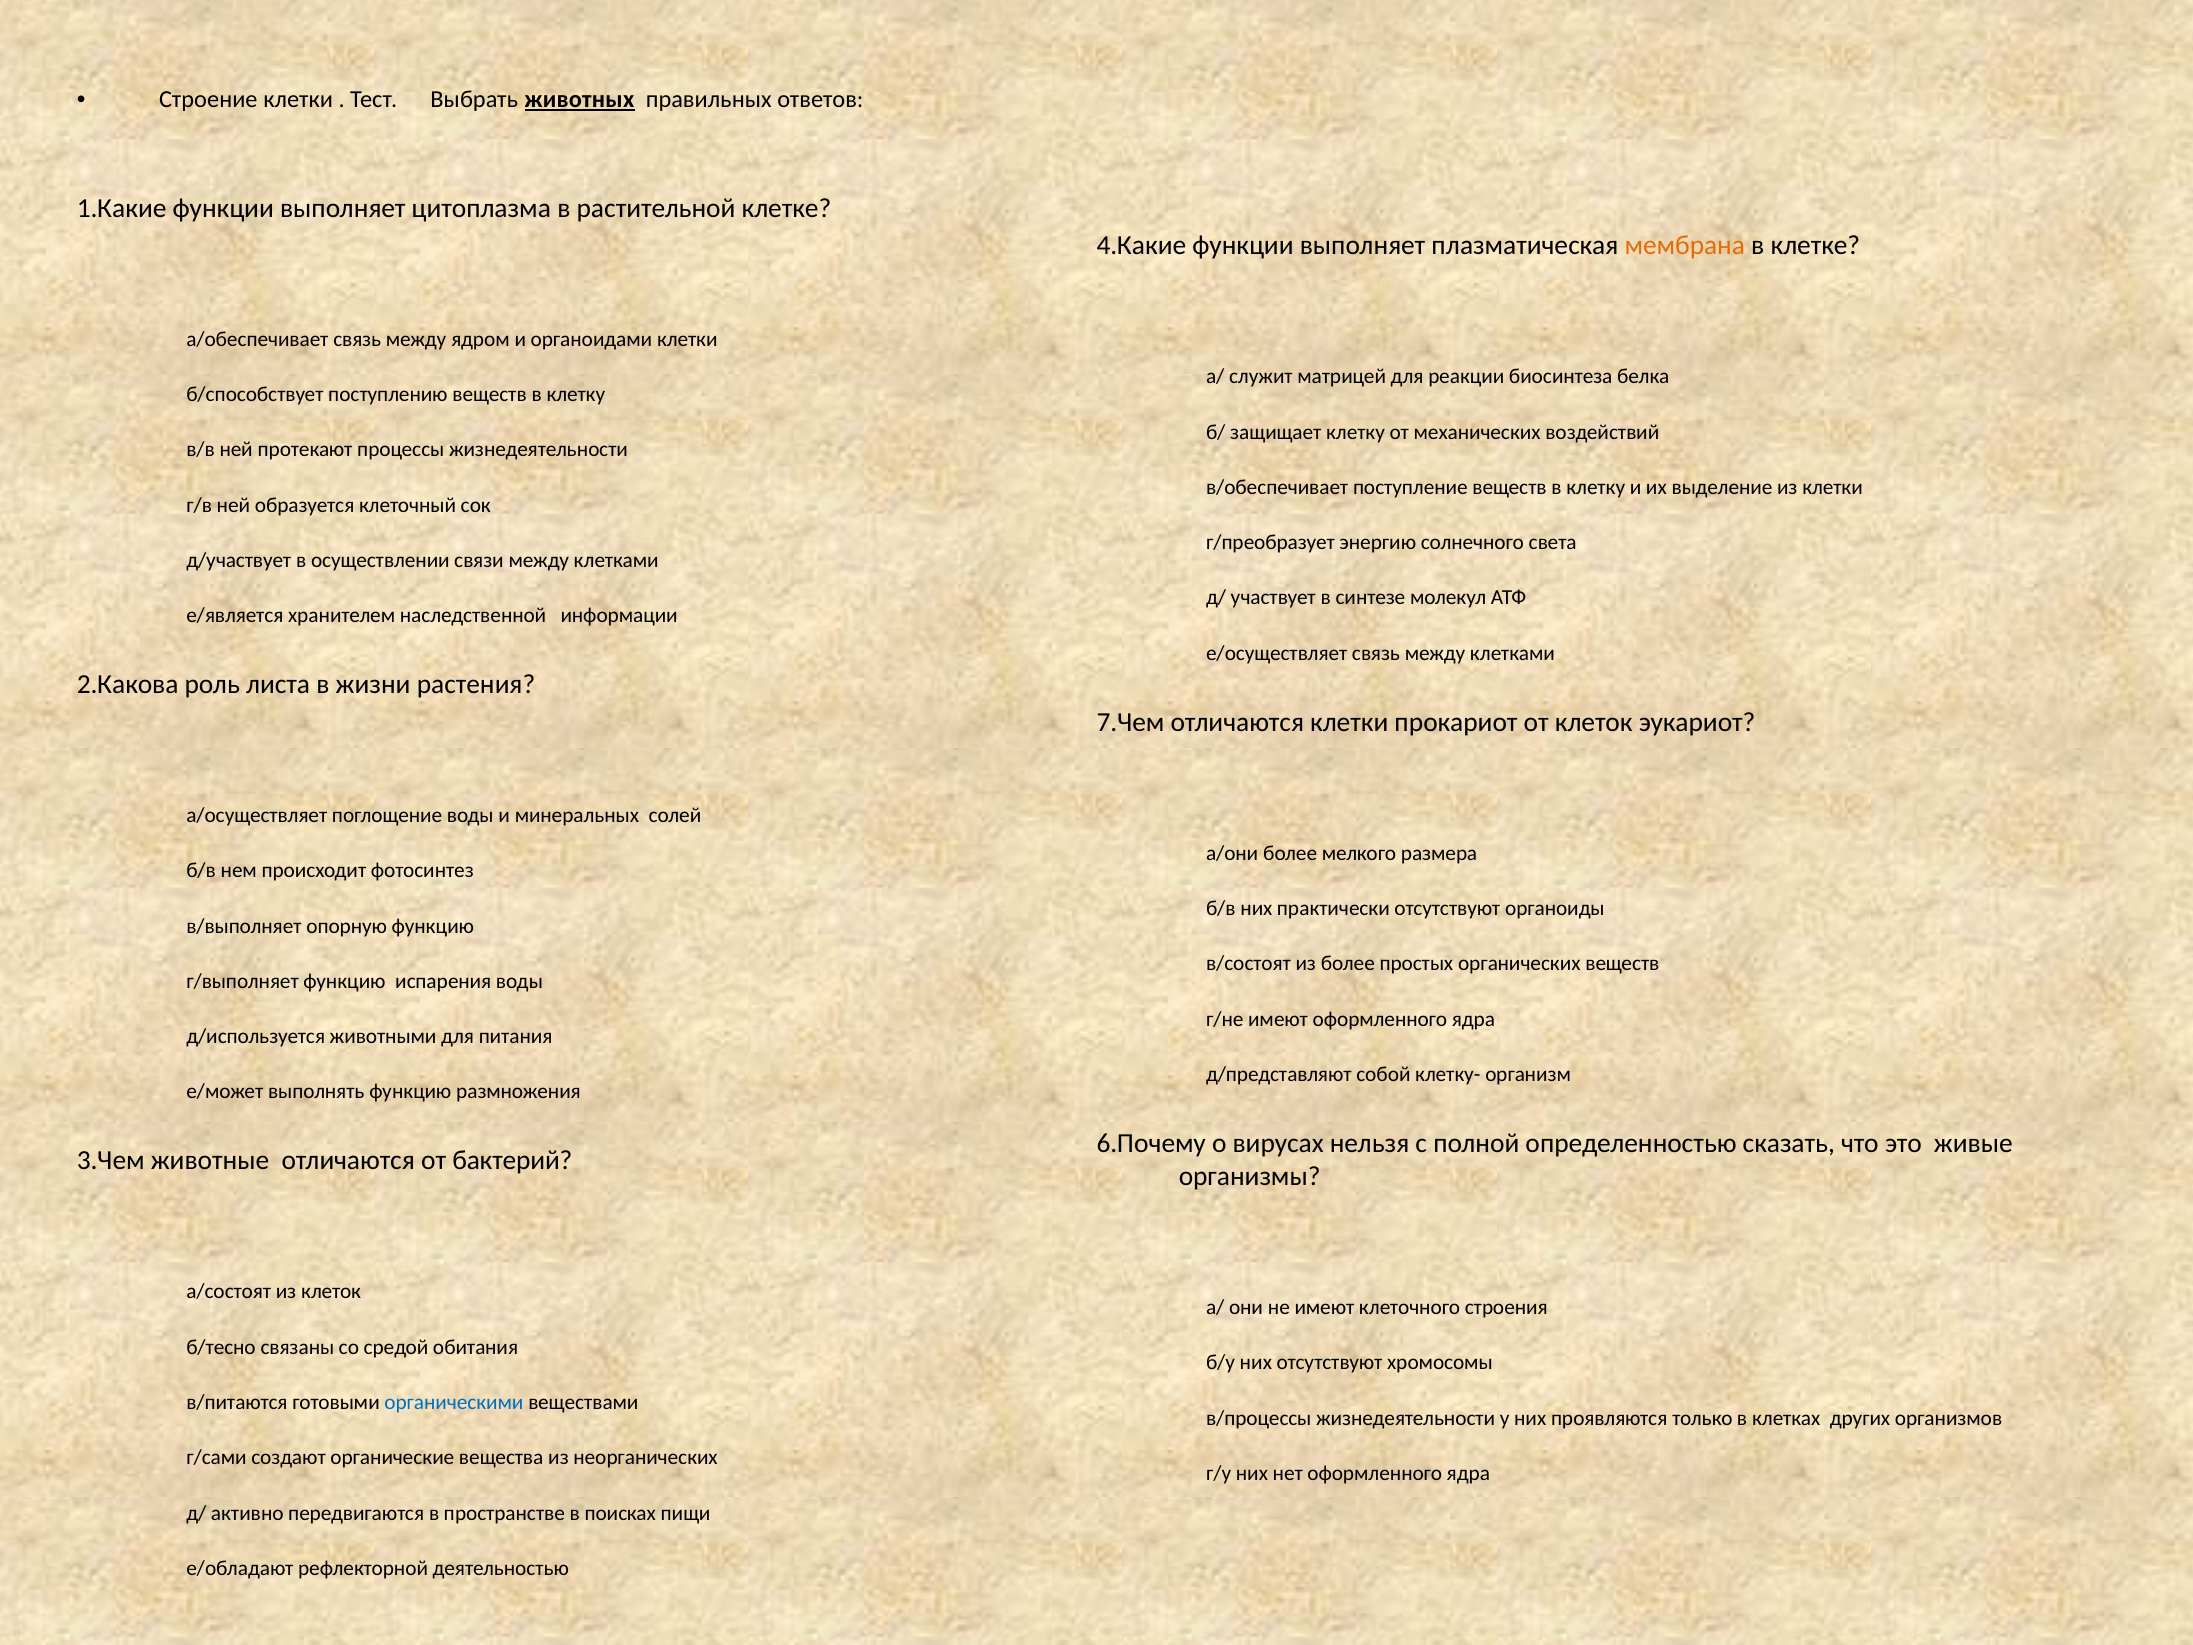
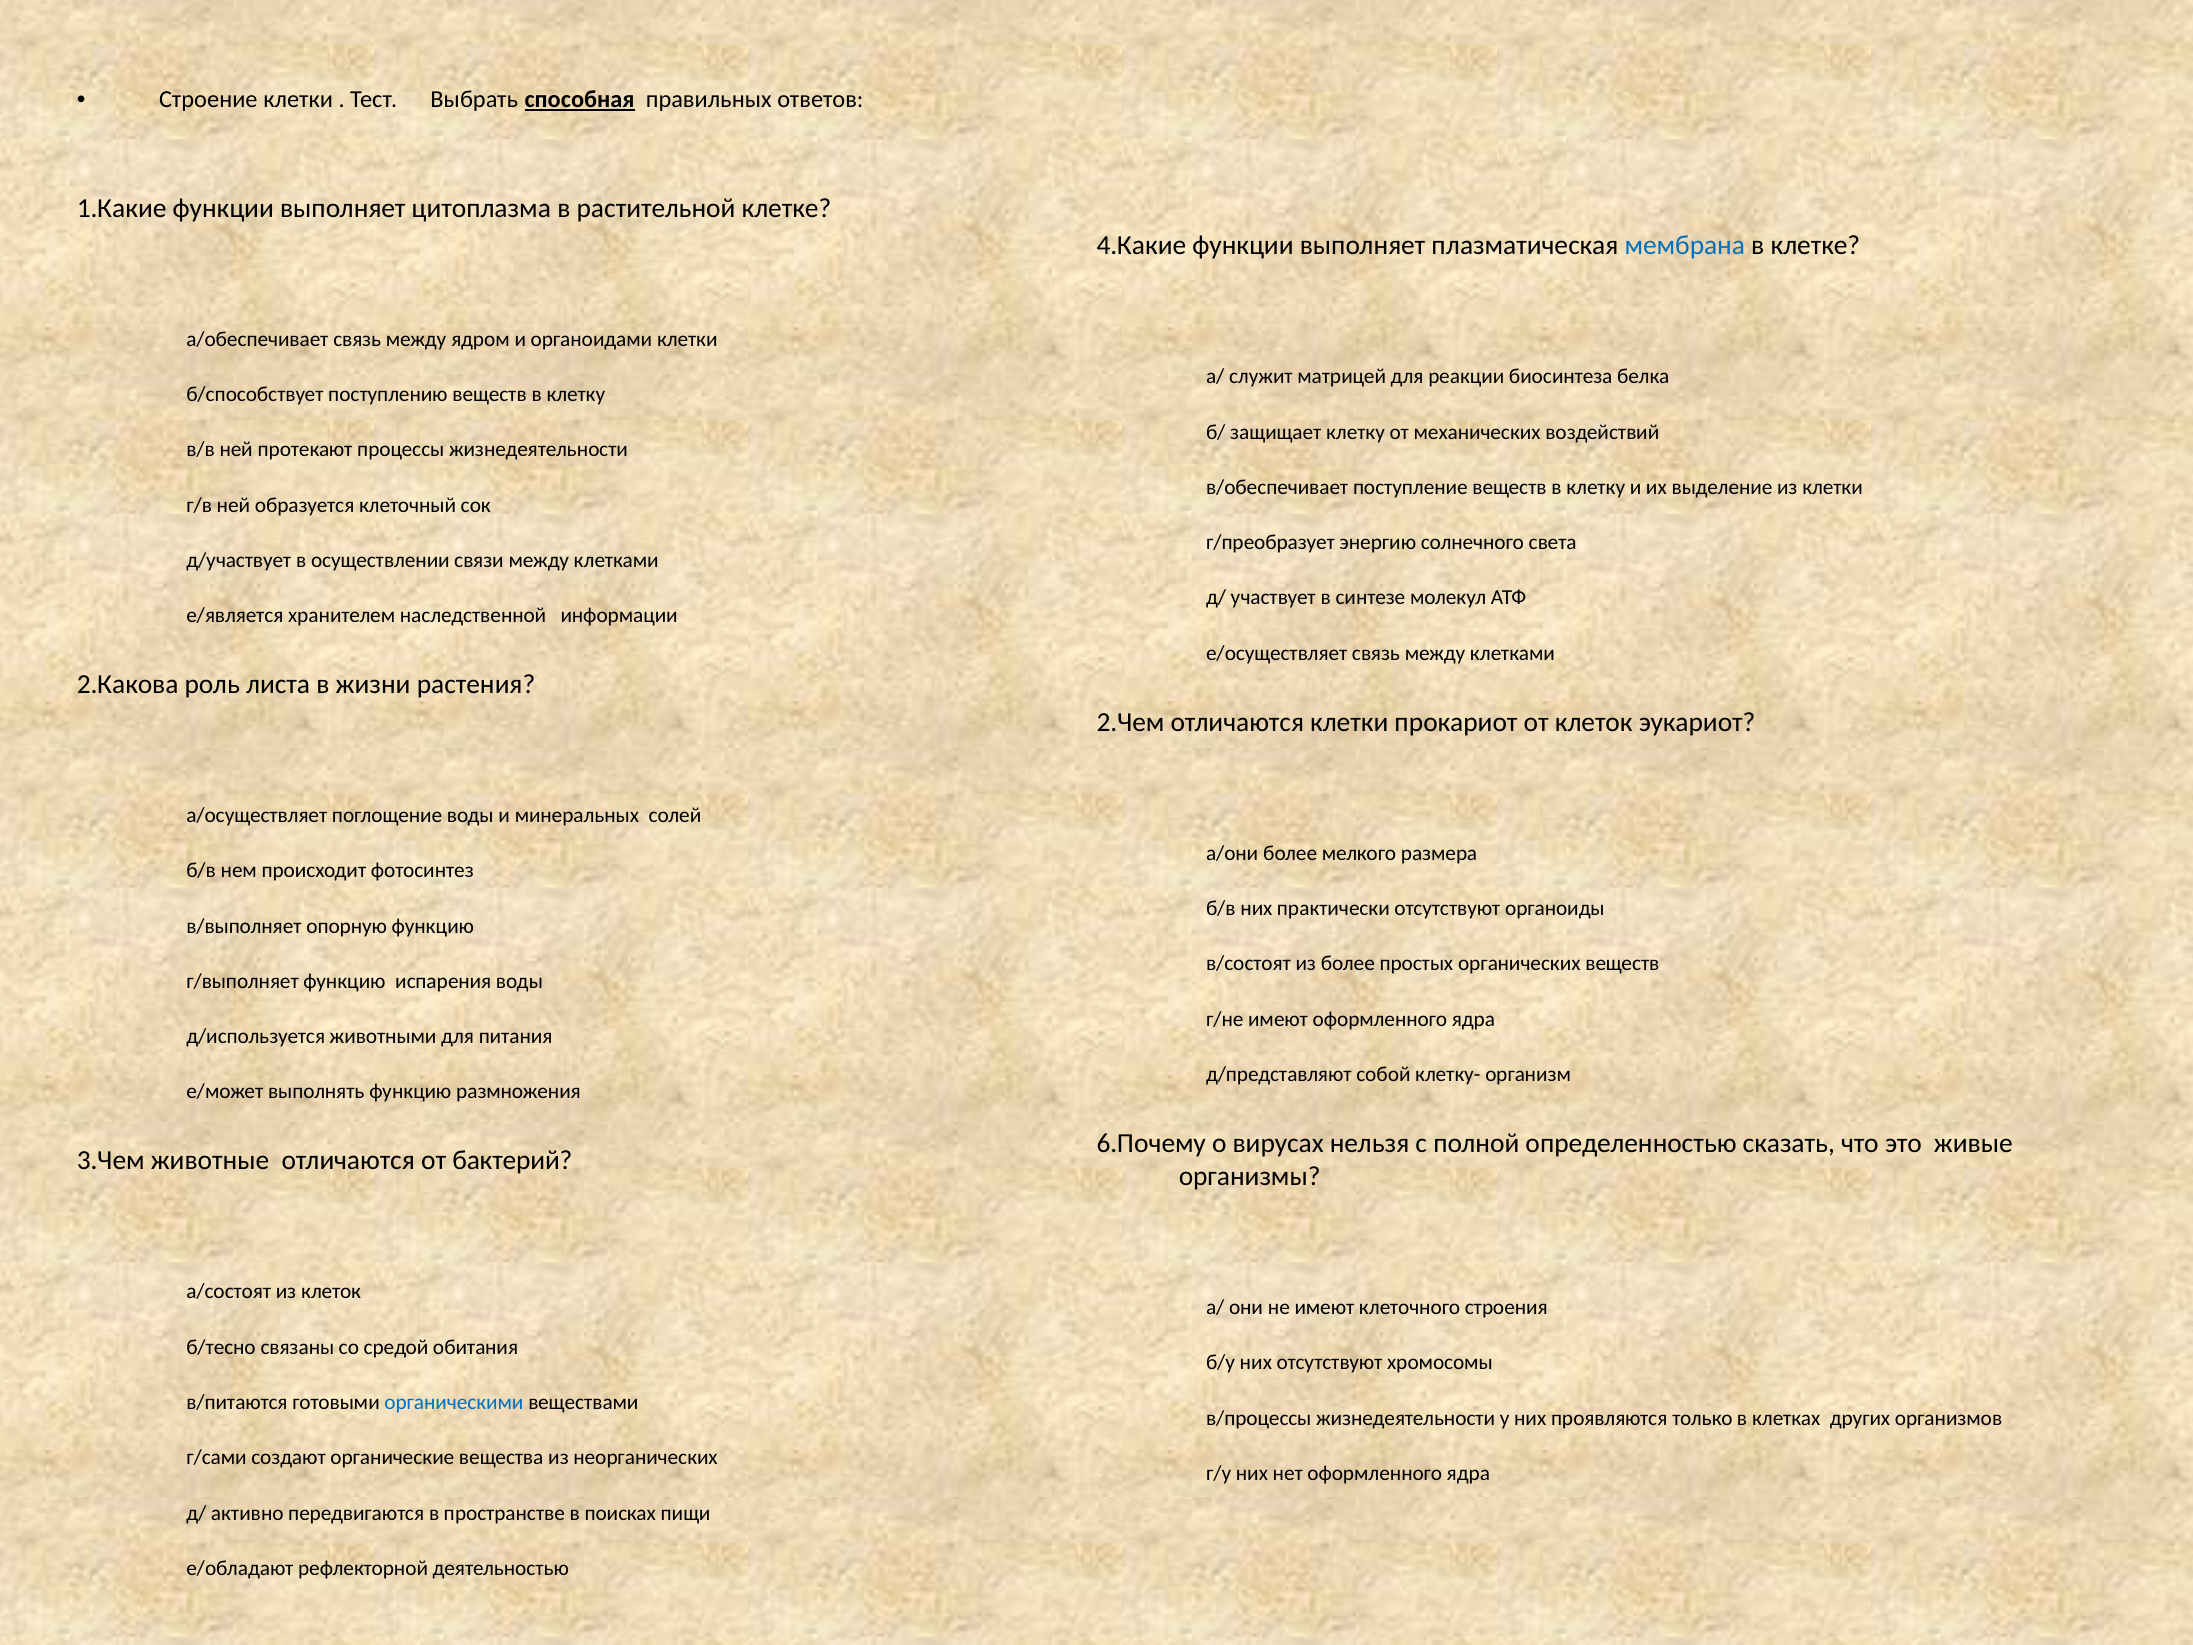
животных: животных -> способная
мембрана colour: orange -> blue
7.Чем: 7.Чем -> 2.Чем
